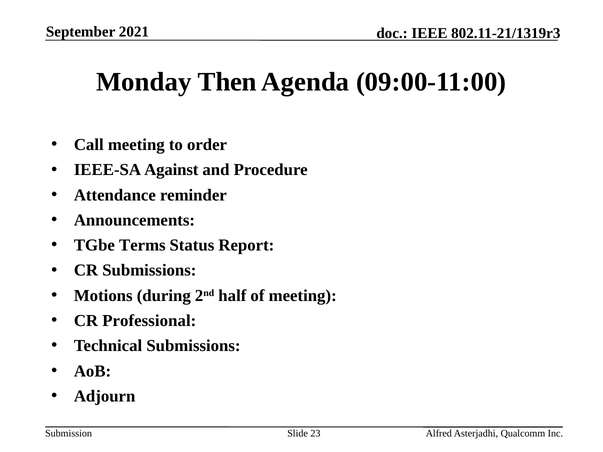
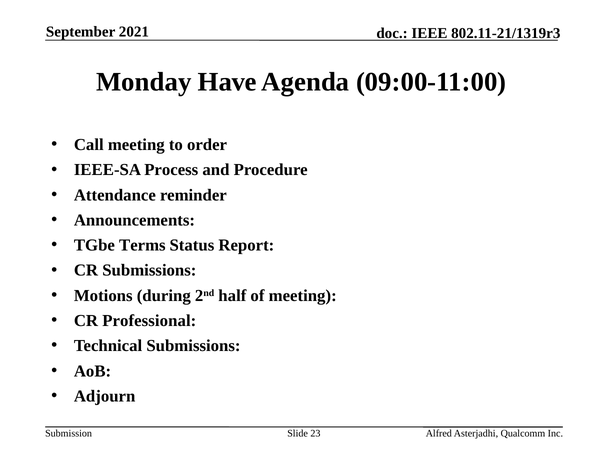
Then: Then -> Have
Against: Against -> Process
